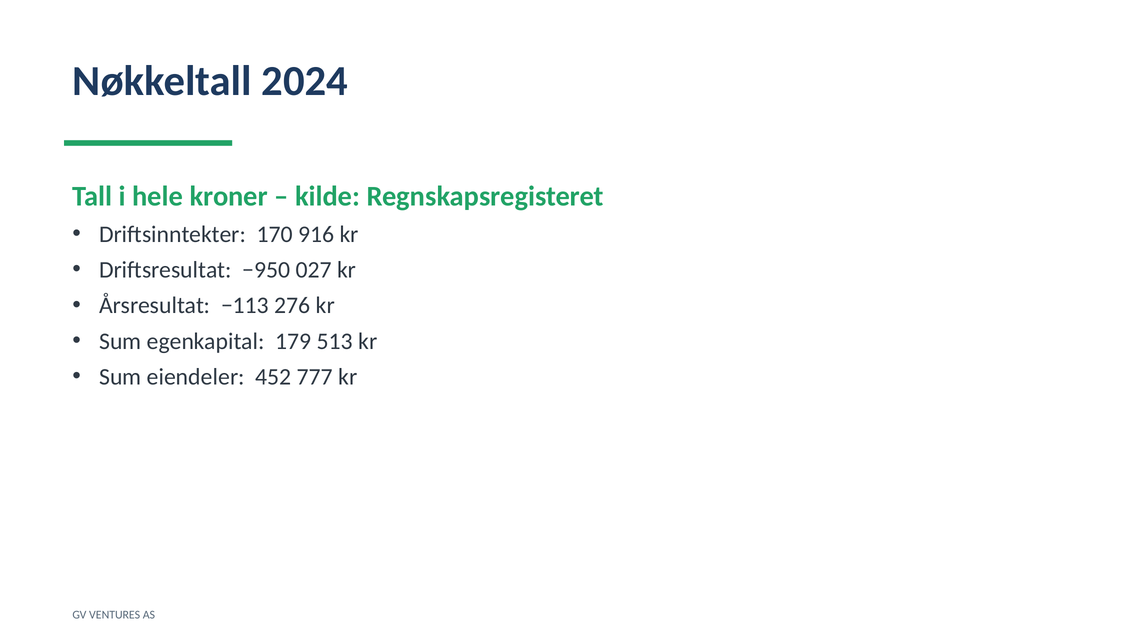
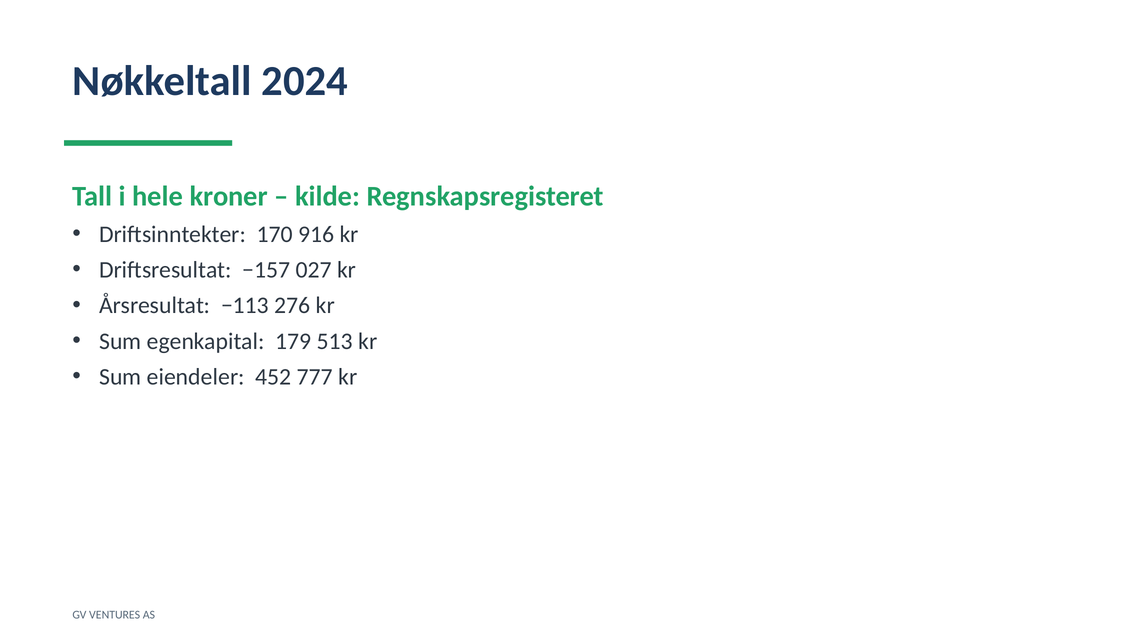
−950: −950 -> −157
